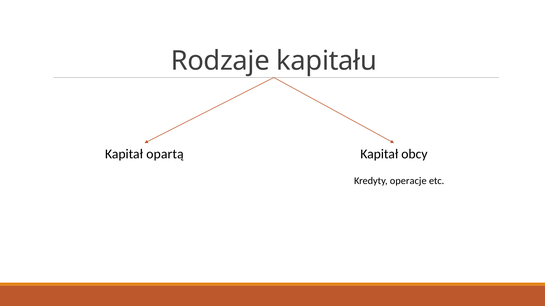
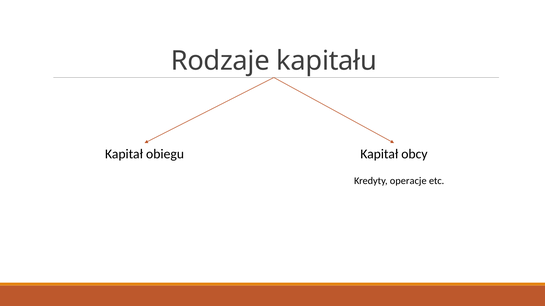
opartą: opartą -> obiegu
